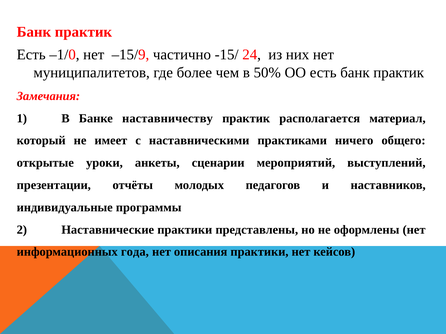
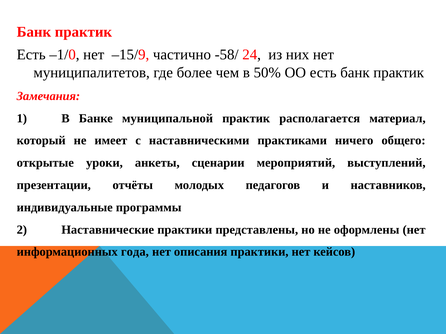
-15/: -15/ -> -58/
наставничеству: наставничеству -> муниципальной
